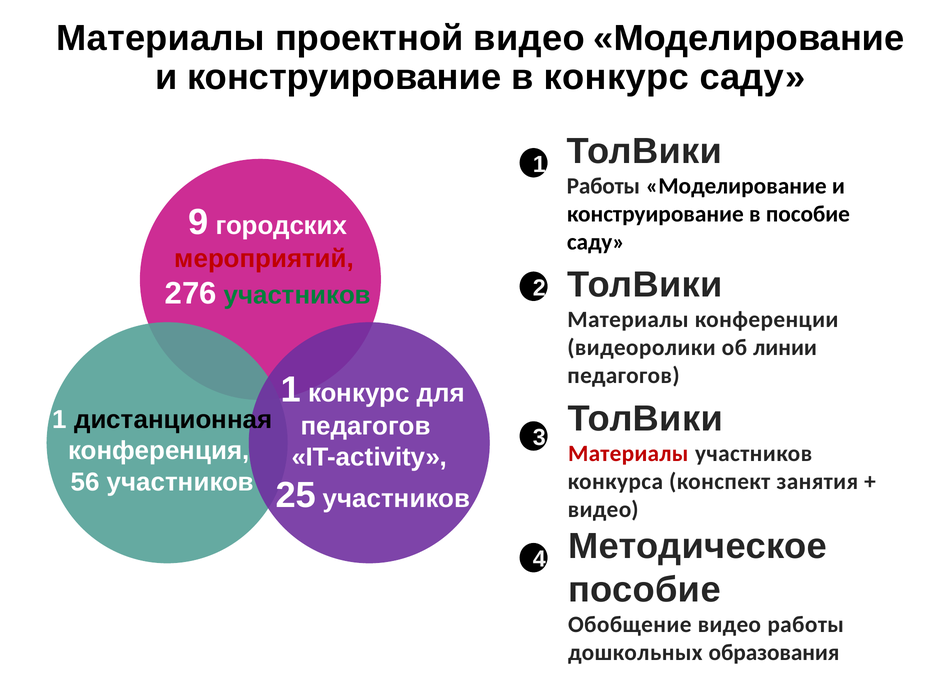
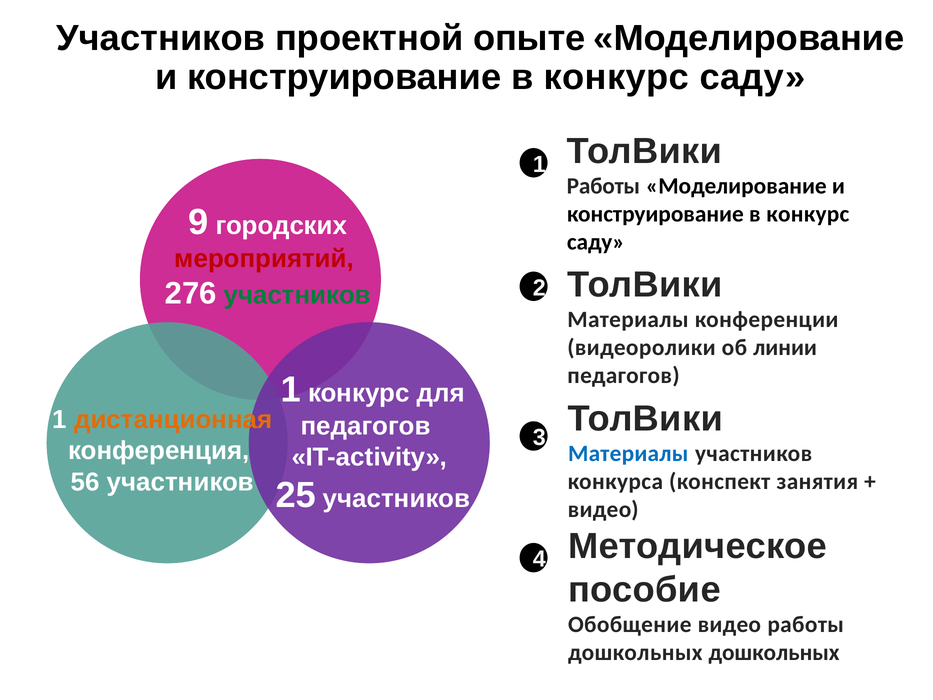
Материалы at (161, 38): Материалы -> Участников
проектной видео: видео -> опыте
пособие at (808, 214): пособие -> конкурс
дистанционная colour: black -> orange
Материалы at (628, 453) colour: red -> blue
дошкольных образования: образования -> дошкольных
